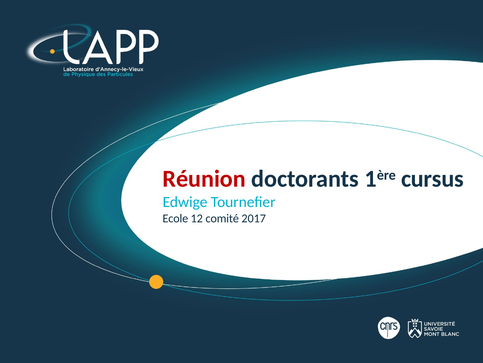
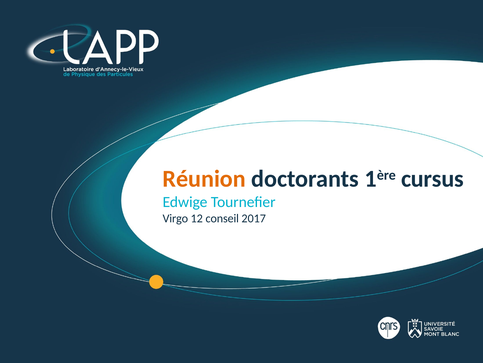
Réunion colour: red -> orange
Ecole: Ecole -> Virgo
comité: comité -> conseil
